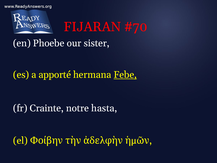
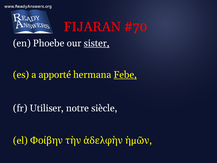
sister underline: none -> present
Crainte: Crainte -> Utiliser
hasta: hasta -> siècle
